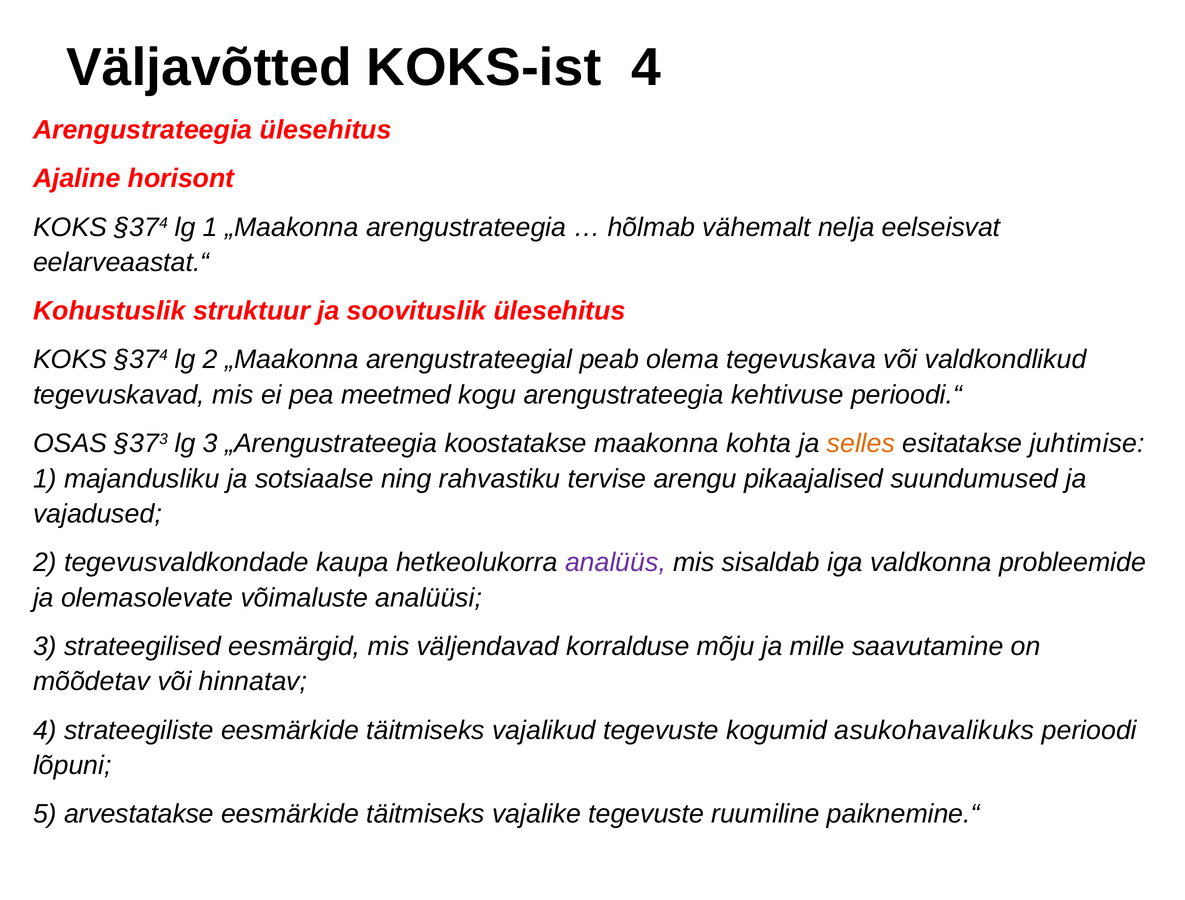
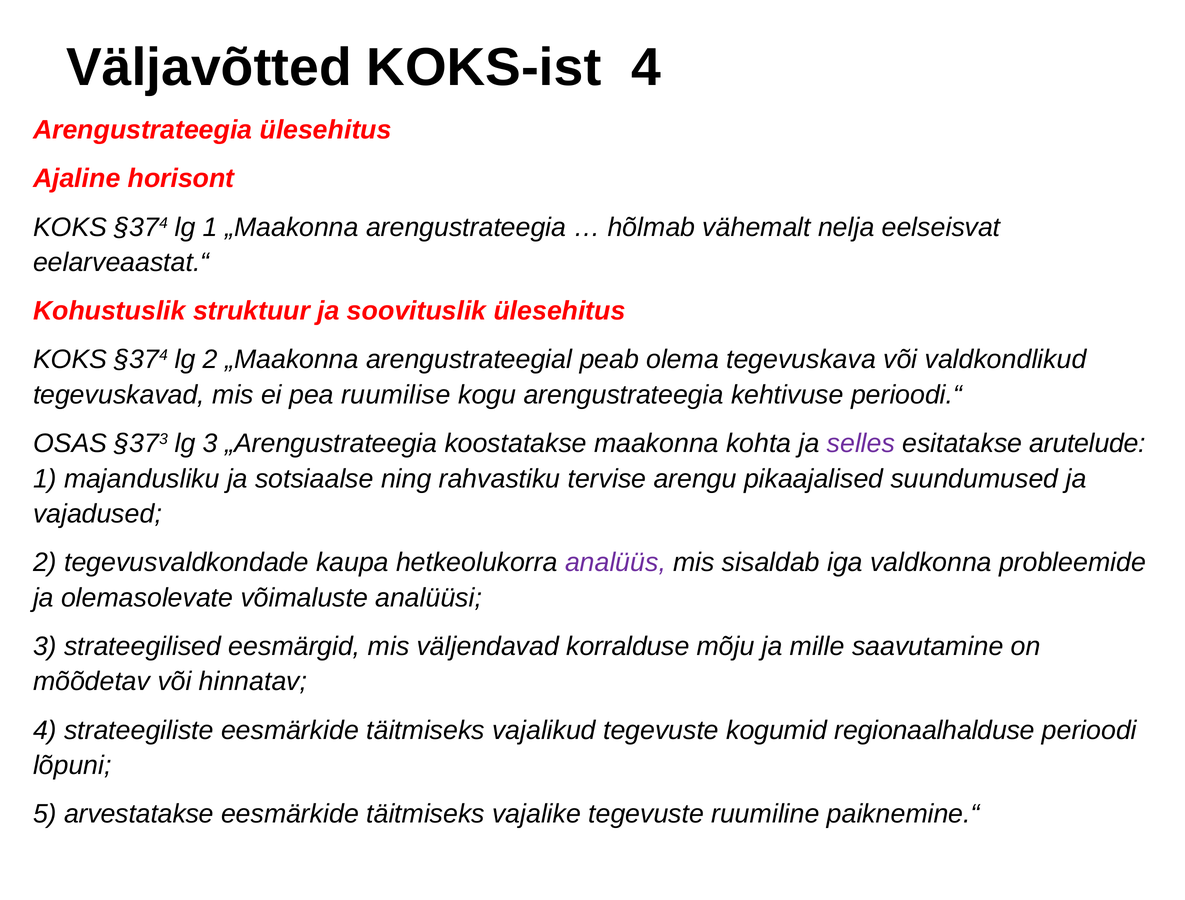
meetmed: meetmed -> ruumilise
selles colour: orange -> purple
juhtimise: juhtimise -> arutelude
asukohavalikuks: asukohavalikuks -> regionaalhalduse
